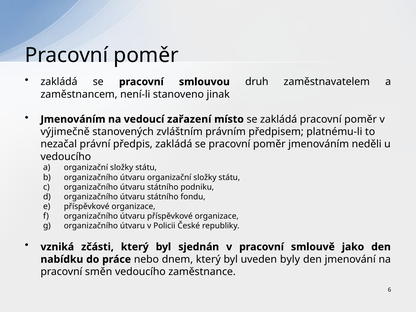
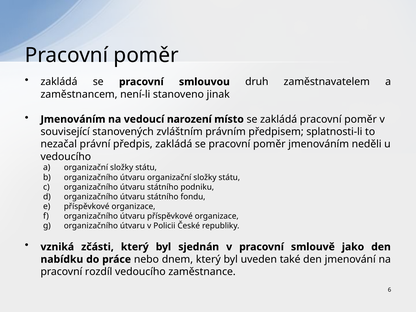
zařazení: zařazení -> narození
výjimečně: výjimečně -> související
platnému-li: platnému-li -> splatnosti-li
byly: byly -> také
směn: směn -> rozdíl
